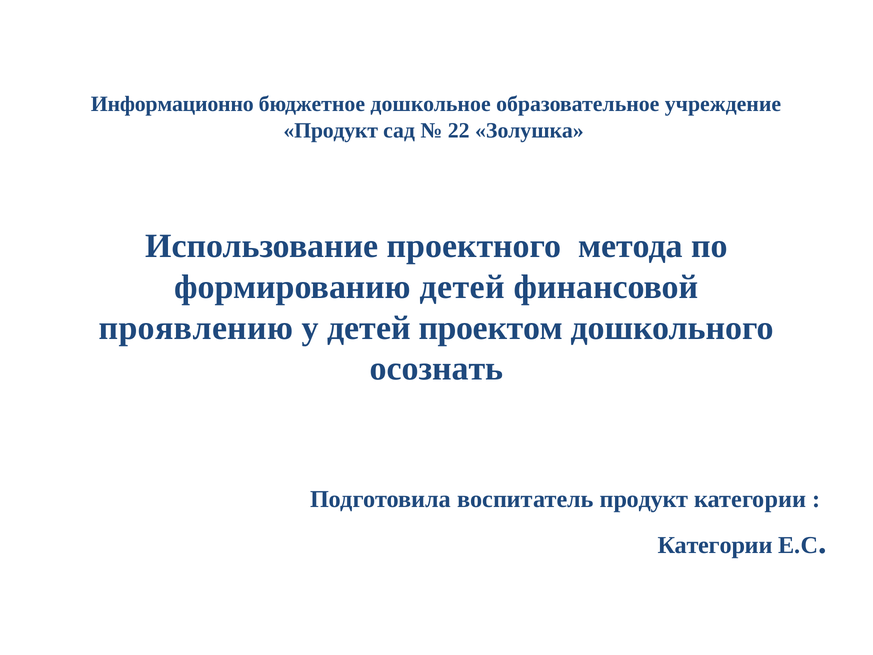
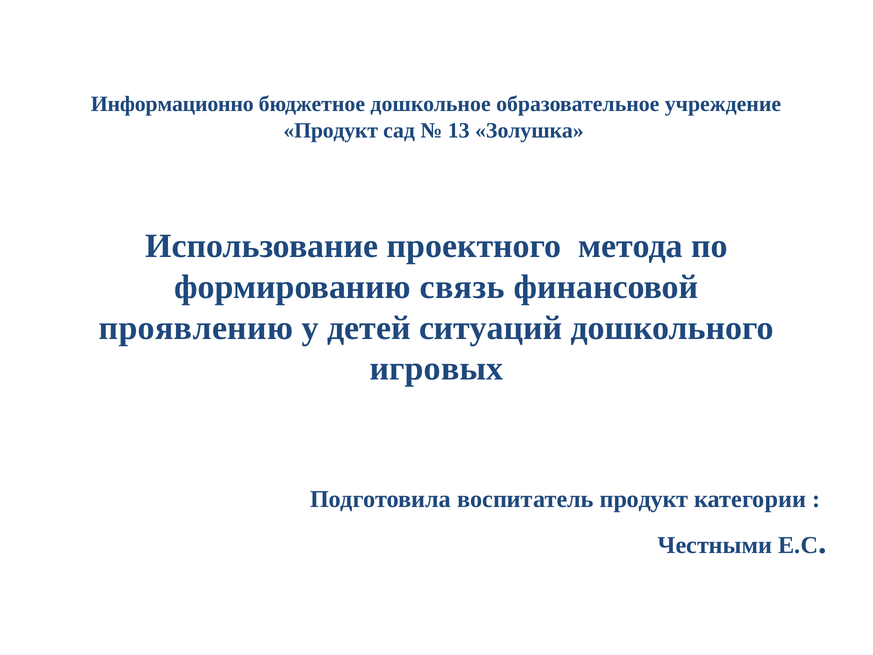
22: 22 -> 13
формированию детей: детей -> связь
проектом: проектом -> ситуаций
осознать: осознать -> игровых
Категории at (715, 545): Категории -> Честными
